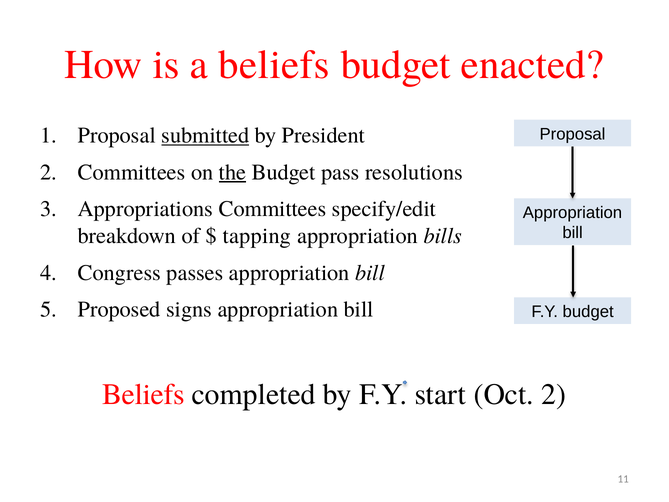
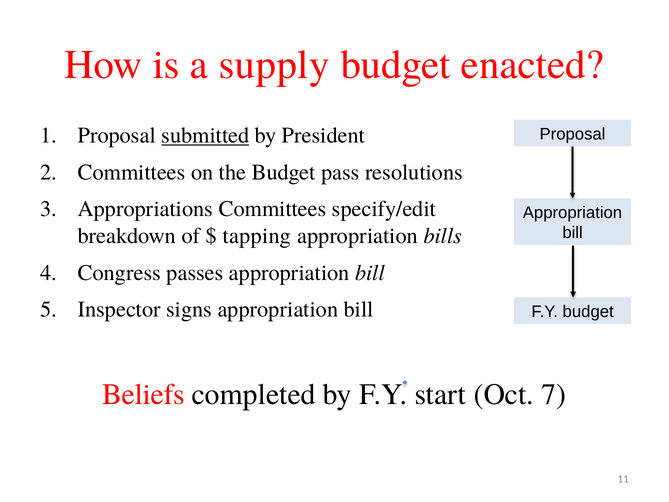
a beliefs: beliefs -> supply
the underline: present -> none
Proposed: Proposed -> Inspector
Oct 2: 2 -> 7
